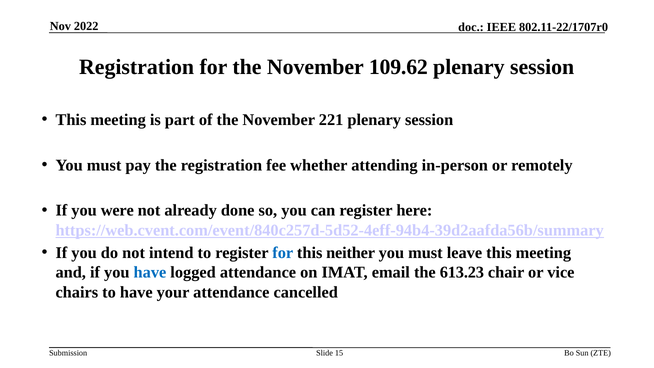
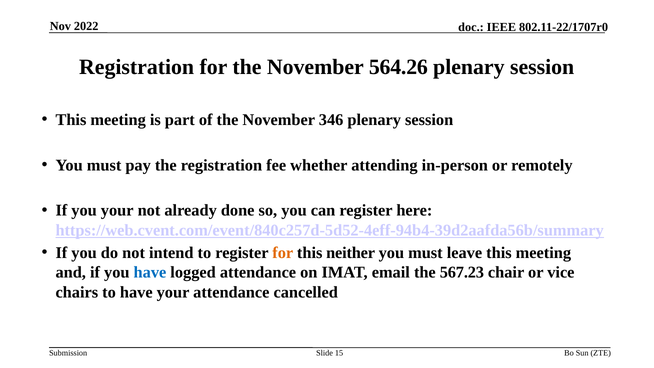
109.62: 109.62 -> 564.26
221: 221 -> 346
you were: were -> your
for at (283, 253) colour: blue -> orange
613.23: 613.23 -> 567.23
